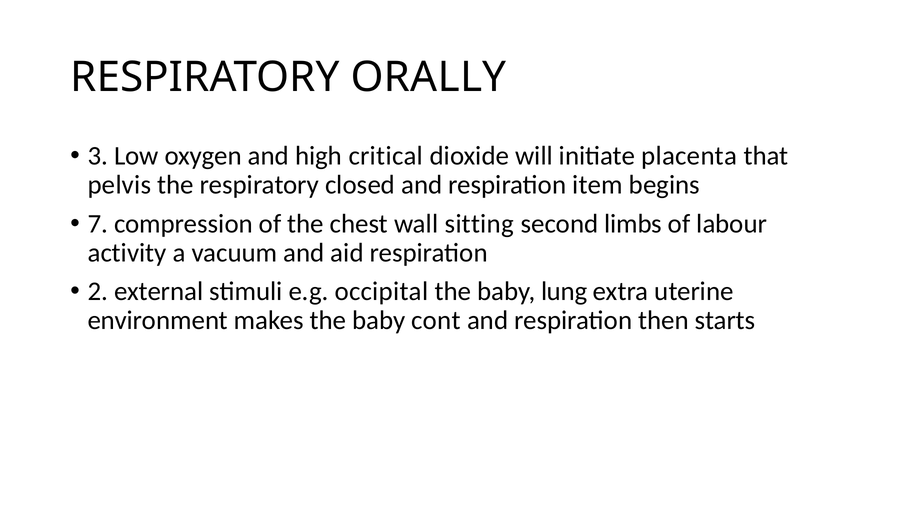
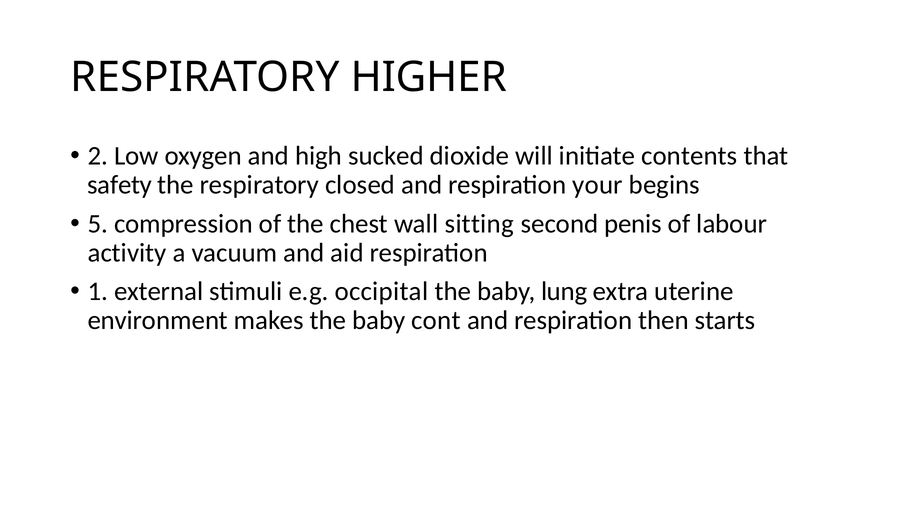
ORALLY: ORALLY -> HIGHER
3: 3 -> 2
critical: critical -> sucked
placenta: placenta -> contents
pelvis: pelvis -> safety
item: item -> your
7: 7 -> 5
limbs: limbs -> penis
2: 2 -> 1
